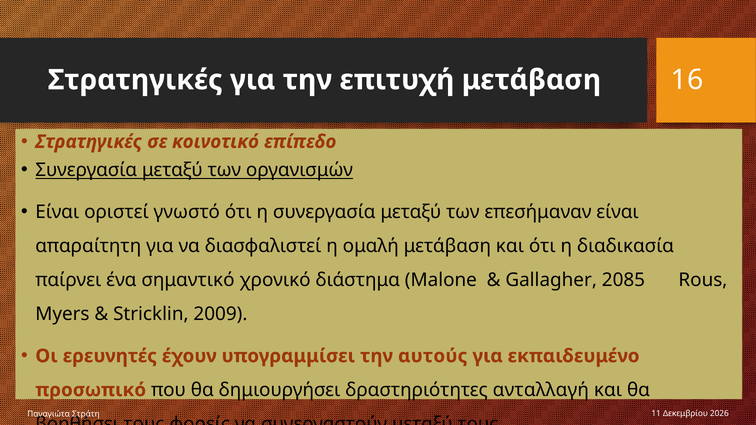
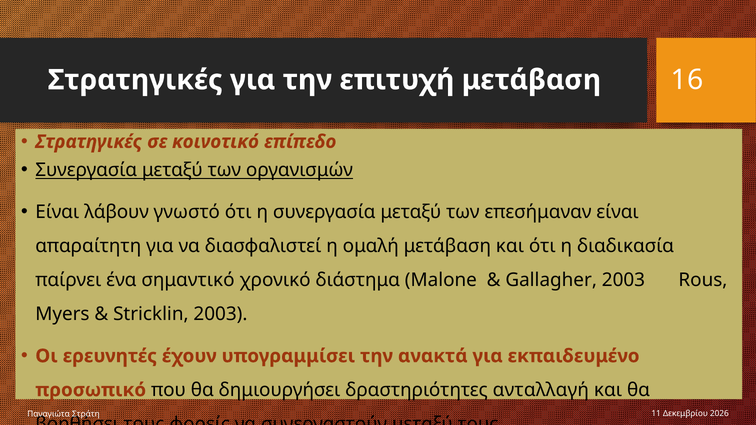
οριστεί: οριστεί -> λάβουν
Gallagher 2085: 2085 -> 2003
Stricklin 2009: 2009 -> 2003
αυτούς: αυτούς -> ανακτά
